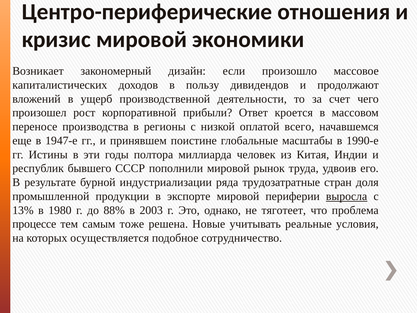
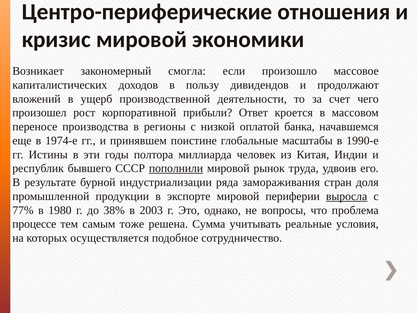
дизайн: дизайн -> смогла
всего: всего -> банка
1947-е: 1947-е -> 1974-е
пополнили underline: none -> present
трудозатратные: трудозатратные -> замораживания
13%: 13% -> 77%
88%: 88% -> 38%
тяготеет: тяготеет -> вопросы
Новые: Новые -> Сумма
